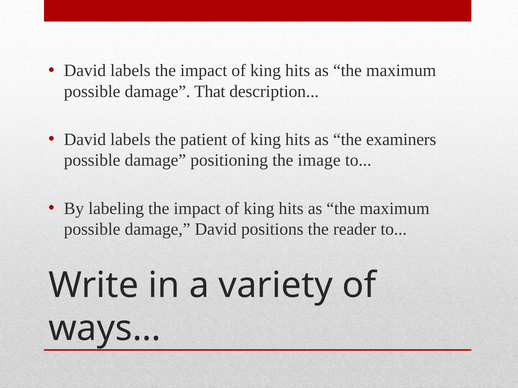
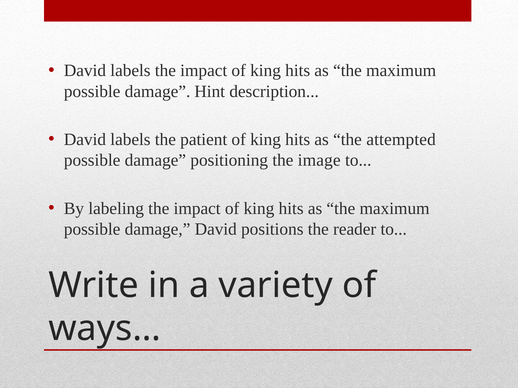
That: That -> Hint
examiners: examiners -> attempted
